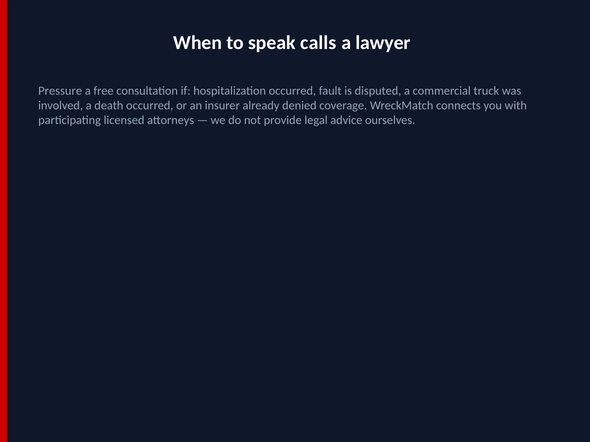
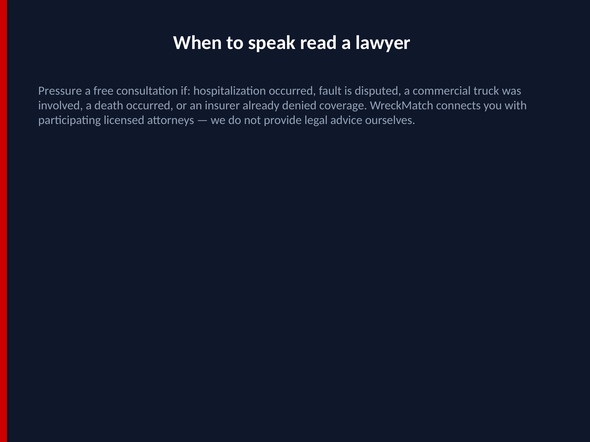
calls: calls -> read
